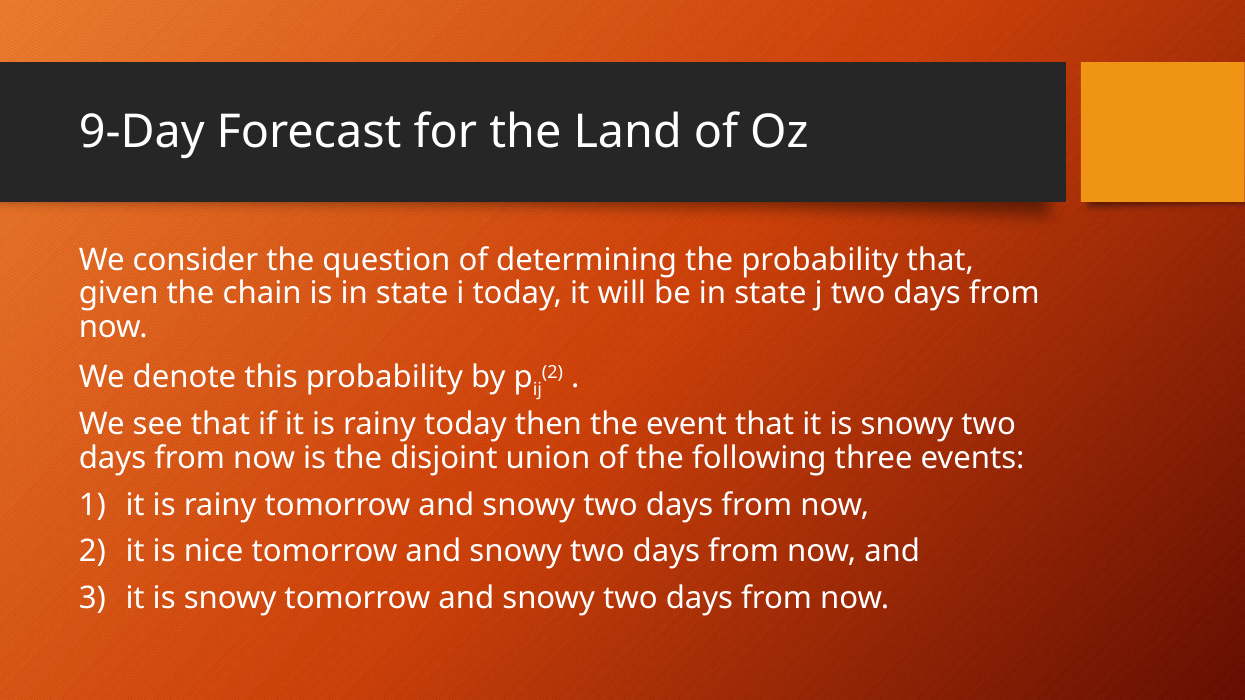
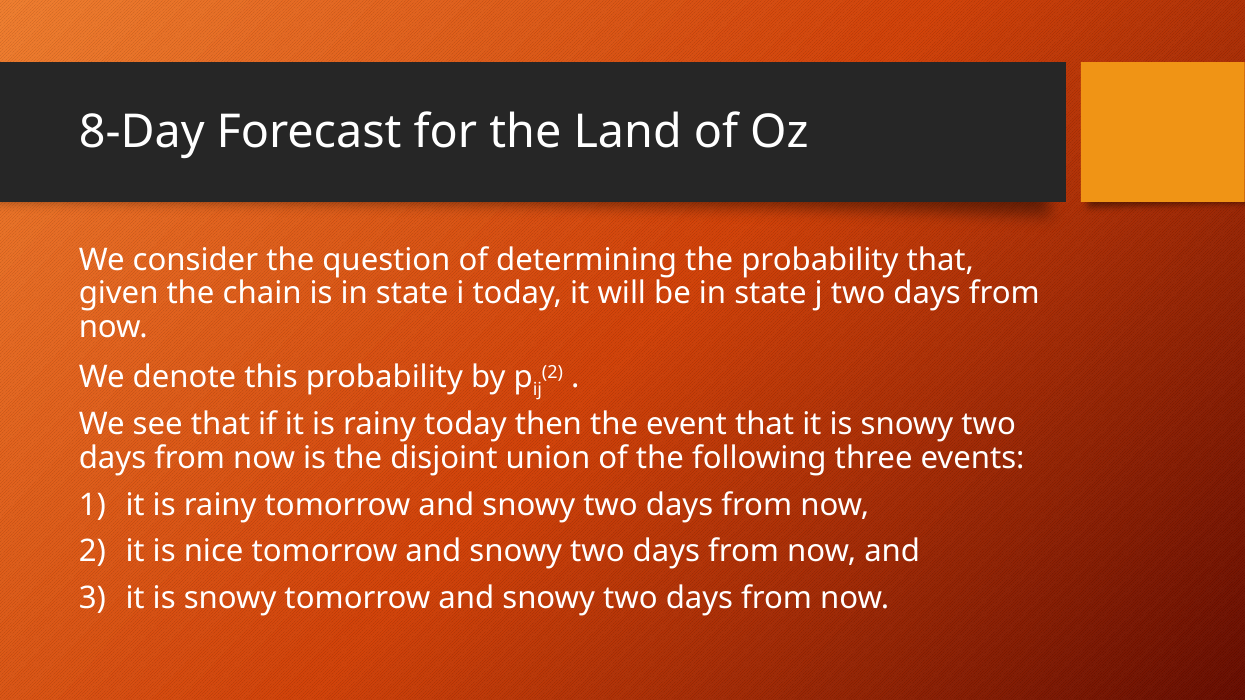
9-Day: 9-Day -> 8-Day
